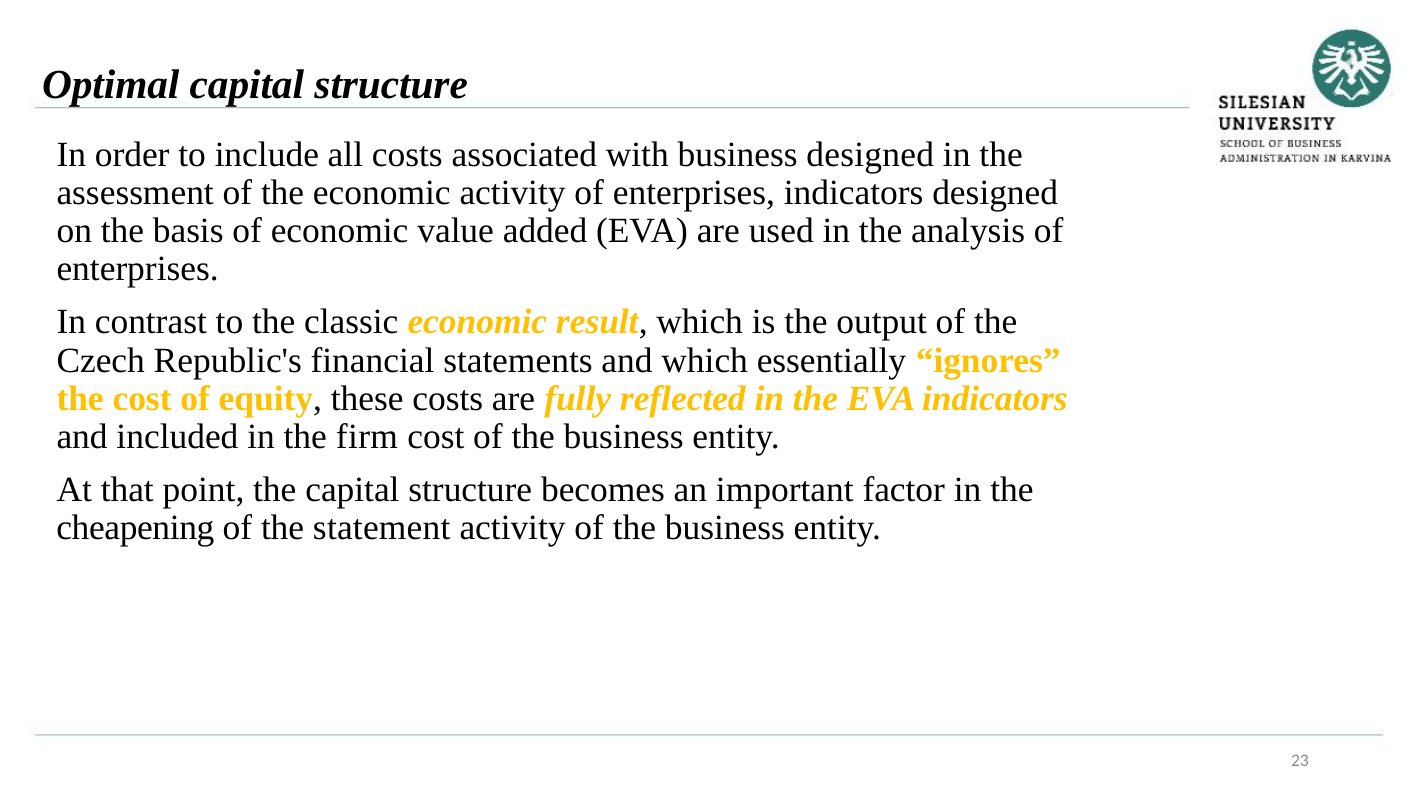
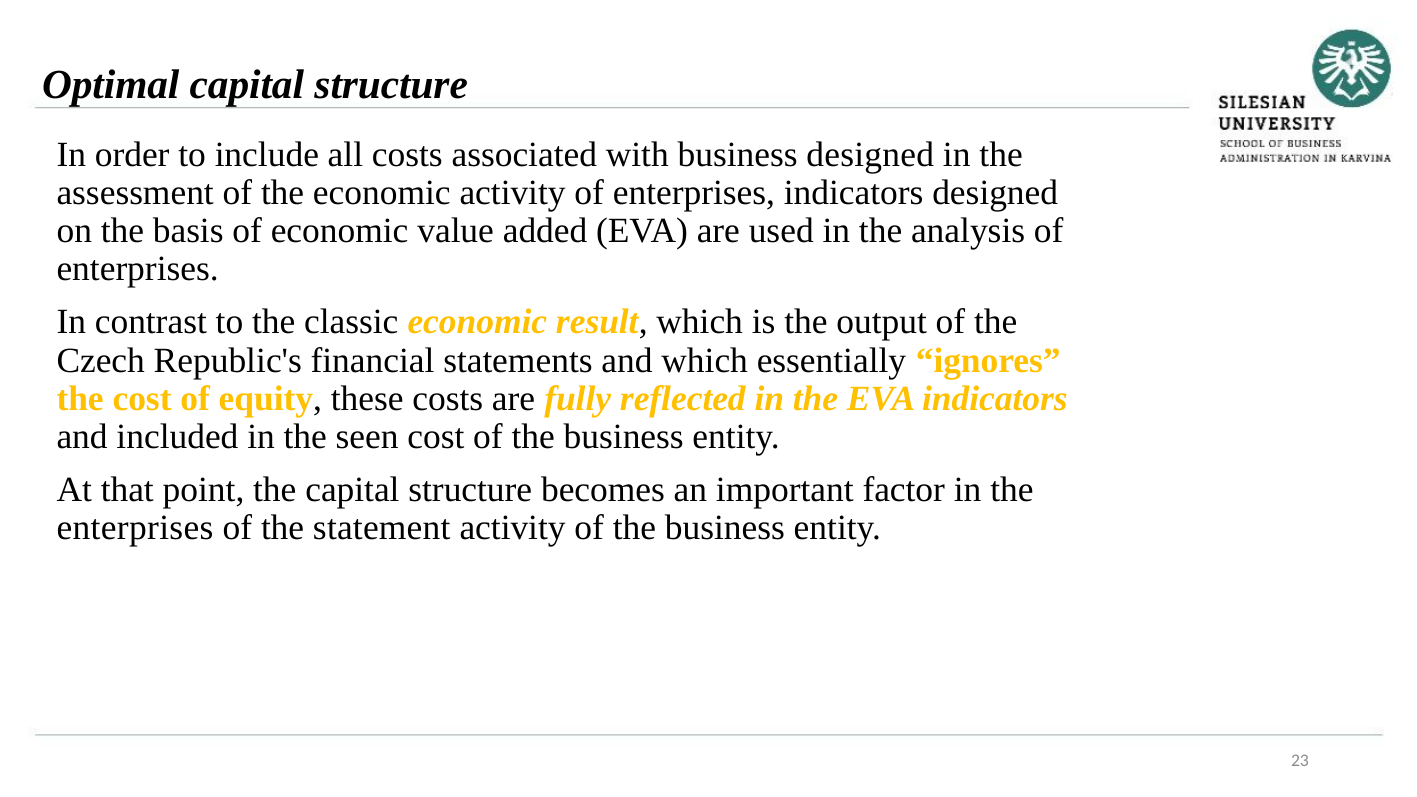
firm: firm -> seen
cheapening at (135, 528): cheapening -> enterprises
